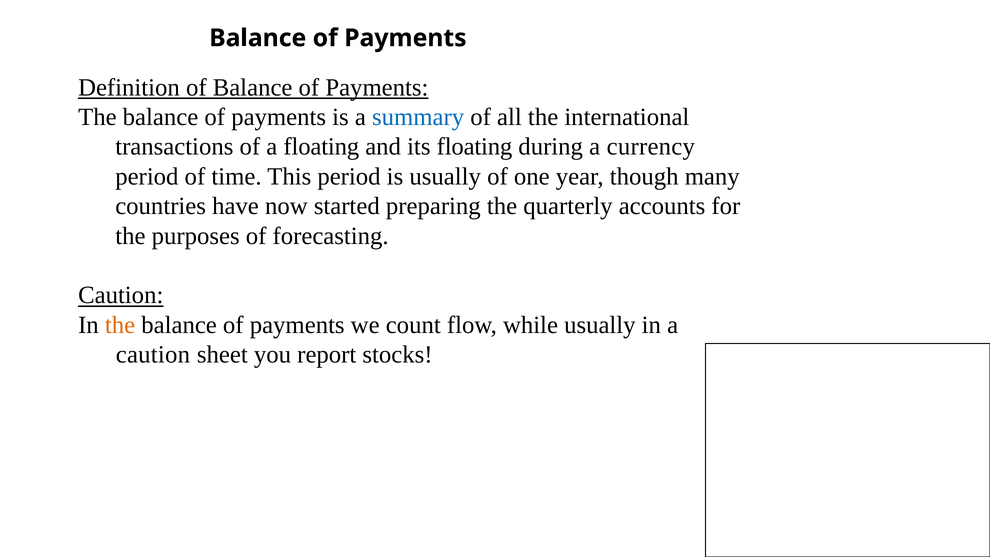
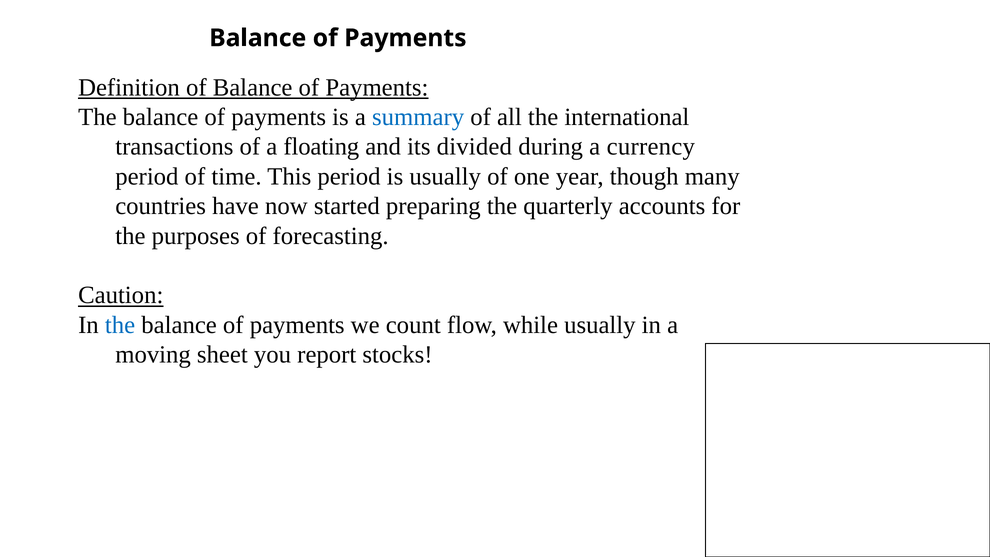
its floating: floating -> divided
the at (120, 325) colour: orange -> blue
caution at (153, 355): caution -> moving
